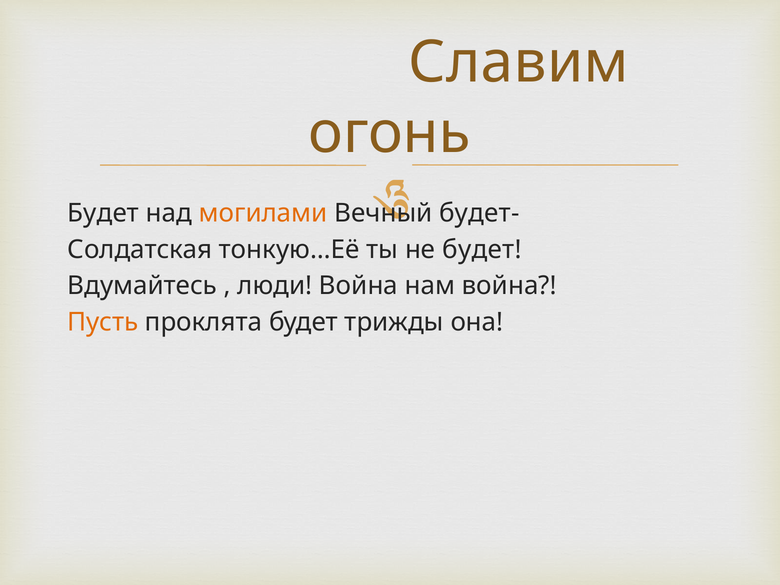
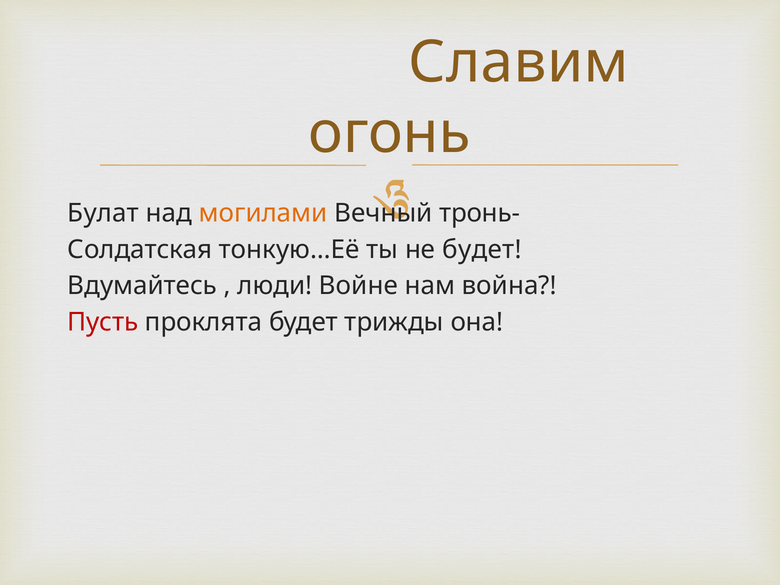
Будет at (103, 213): Будет -> Булат
будет-: будет- -> тронь-
люди Война: Война -> Войне
Пусть colour: orange -> red
